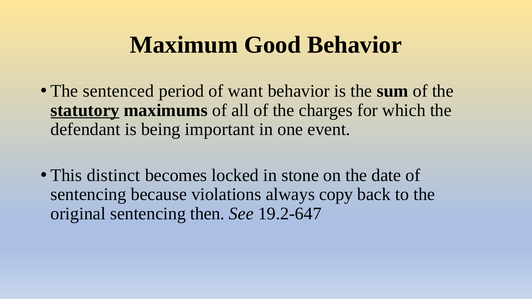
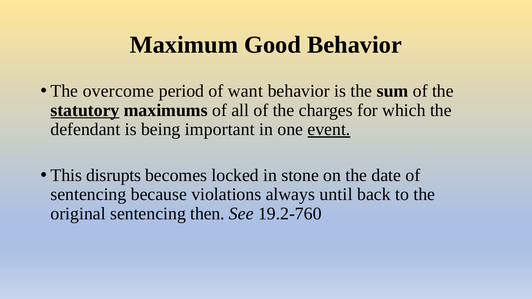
sentenced: sentenced -> overcome
event underline: none -> present
distinct: distinct -> disrupts
copy: copy -> until
19.2-647: 19.2-647 -> 19.2-760
